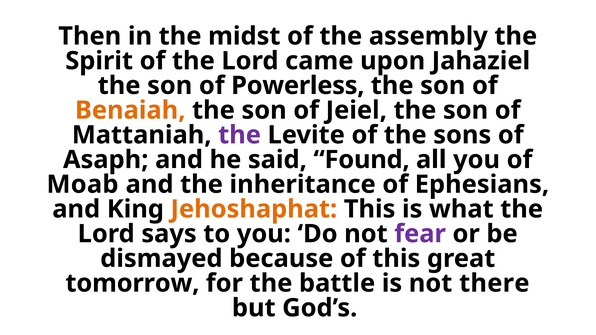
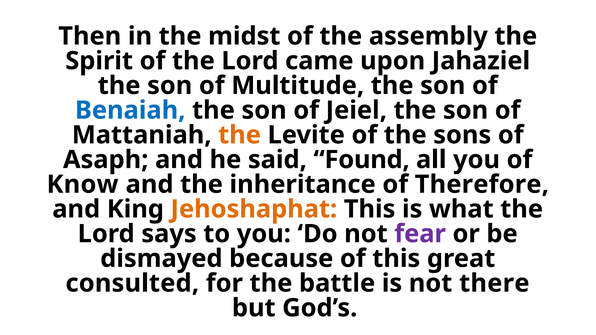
Powerless: Powerless -> Multitude
Benaiah colour: orange -> blue
the at (240, 135) colour: purple -> orange
Moab: Moab -> Know
Ephesians: Ephesians -> Therefore
tomorrow: tomorrow -> consulted
